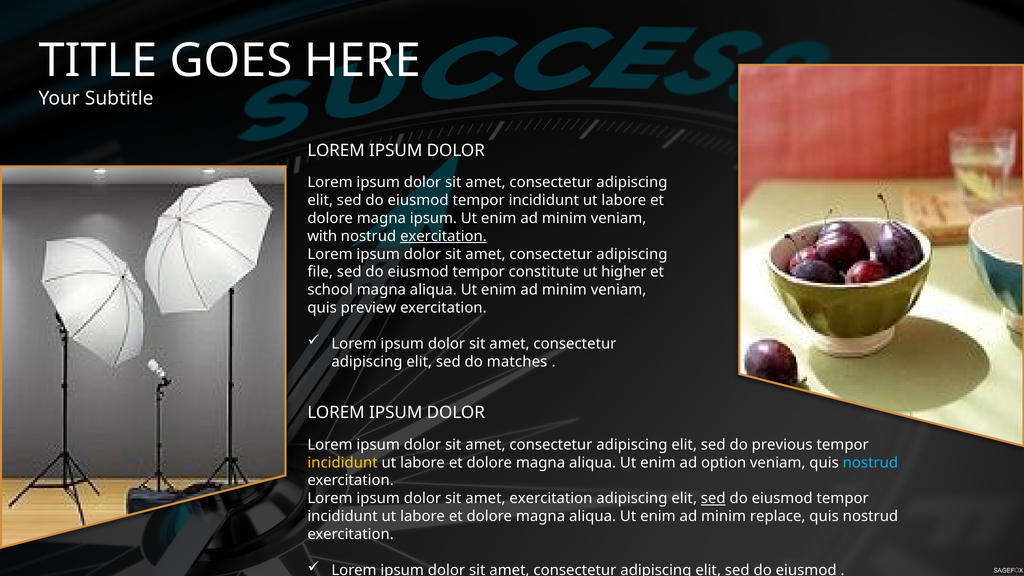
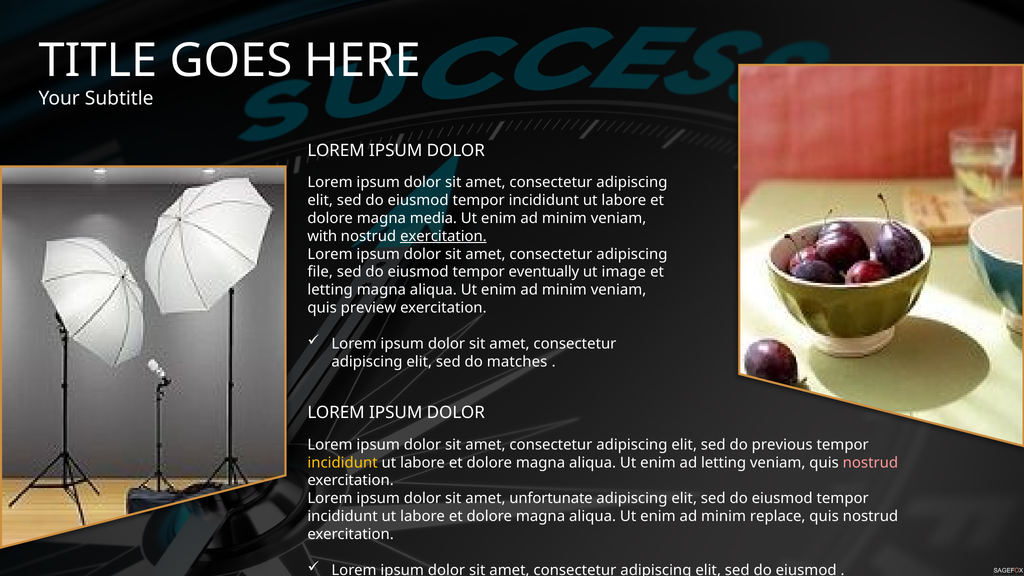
magna ipsum: ipsum -> media
constitute: constitute -> eventually
higher: higher -> image
school at (330, 290): school -> letting
ad option: option -> letting
nostrud at (870, 463) colour: light blue -> pink
amet exercitation: exercitation -> unfortunate
sed at (713, 498) underline: present -> none
